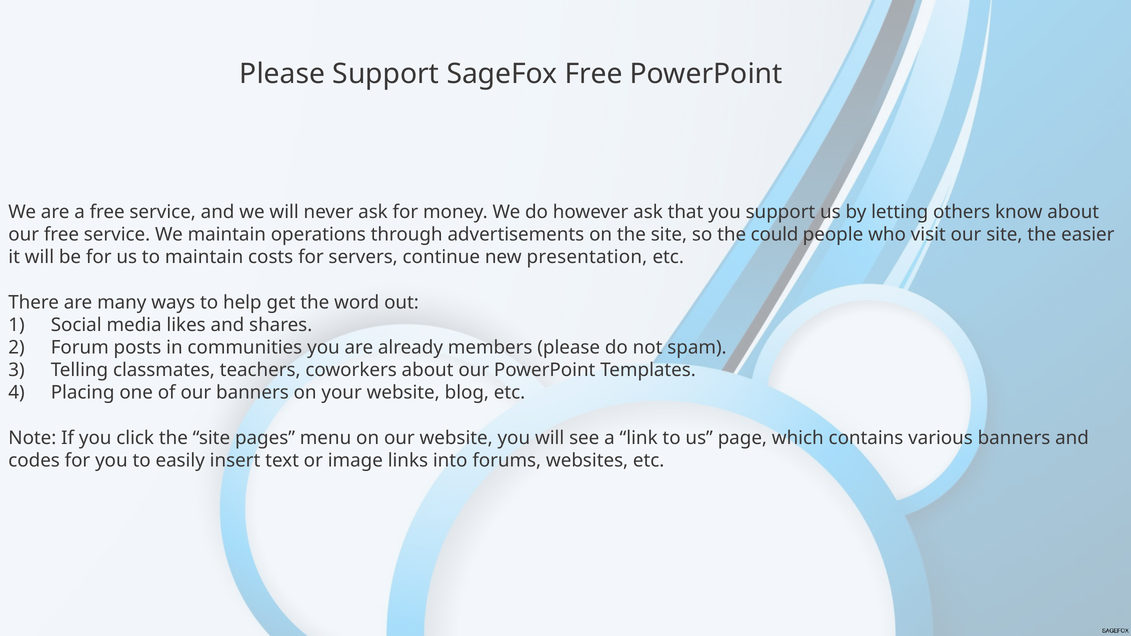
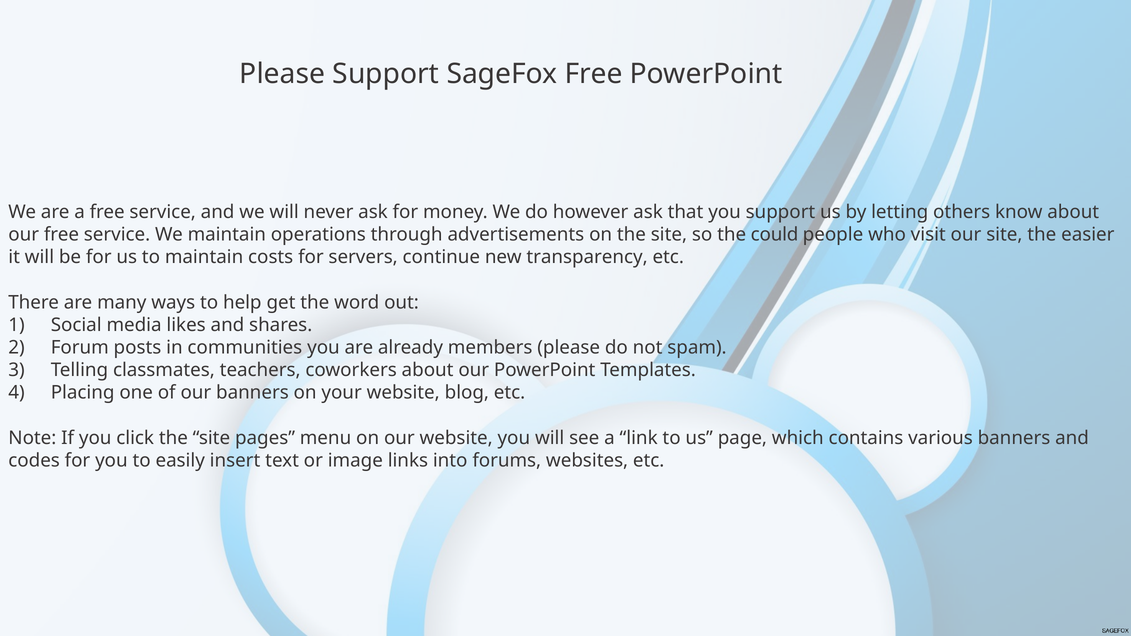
presentation: presentation -> transparency
